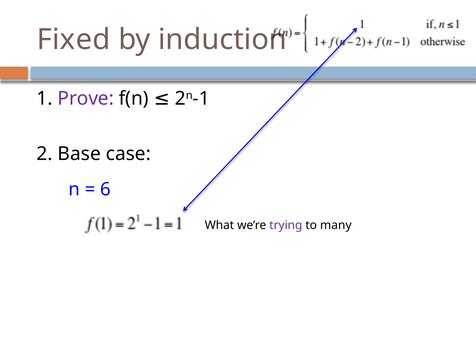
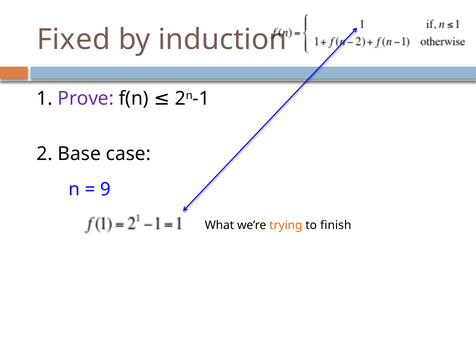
6: 6 -> 9
trying colour: purple -> orange
many: many -> finish
